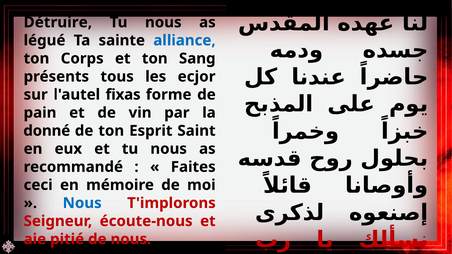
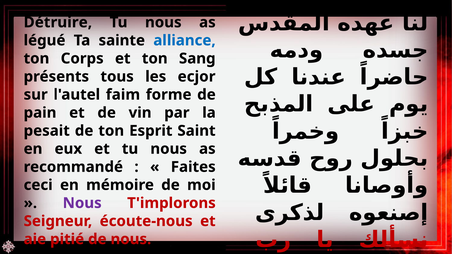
fixas: fixas -> faim
donné: donné -> pesait
Nous at (82, 203) colour: blue -> purple
